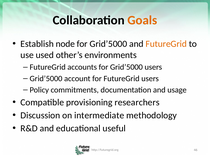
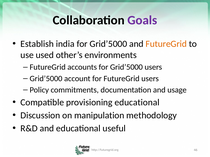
Goals colour: orange -> purple
node: node -> india
provisioning researchers: researchers -> educational
intermediate: intermediate -> manipulation
